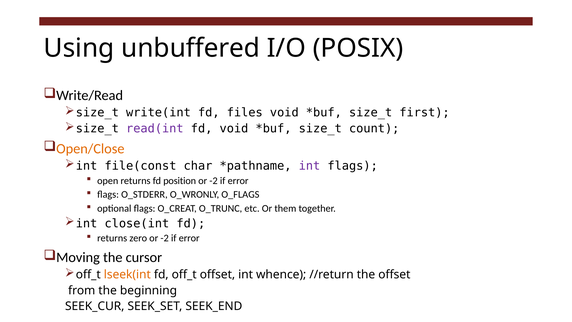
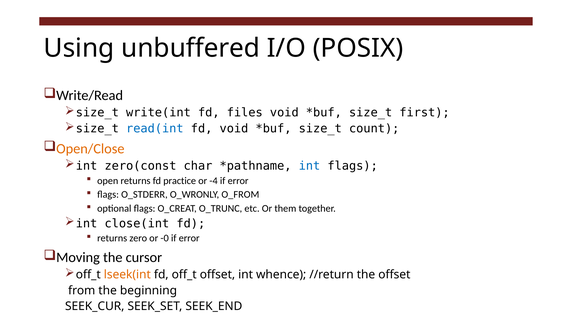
read(int colour: purple -> blue
file(const: file(const -> zero(const
int at (309, 166) colour: purple -> blue
position: position -> practice
-2 at (214, 181): -2 -> -4
O_FLAGS: O_FLAGS -> O_FROM
zero or -2: -2 -> -0
